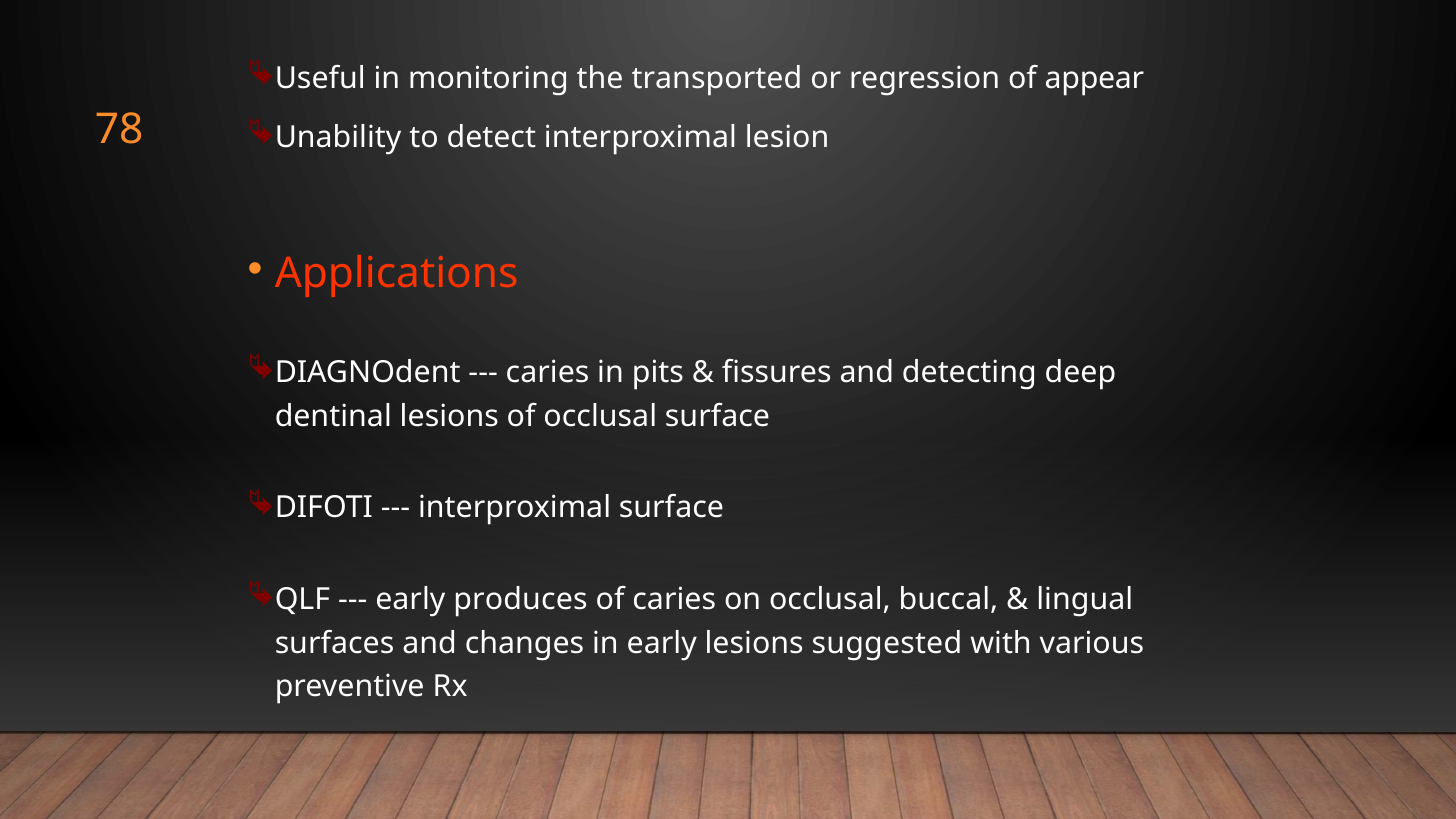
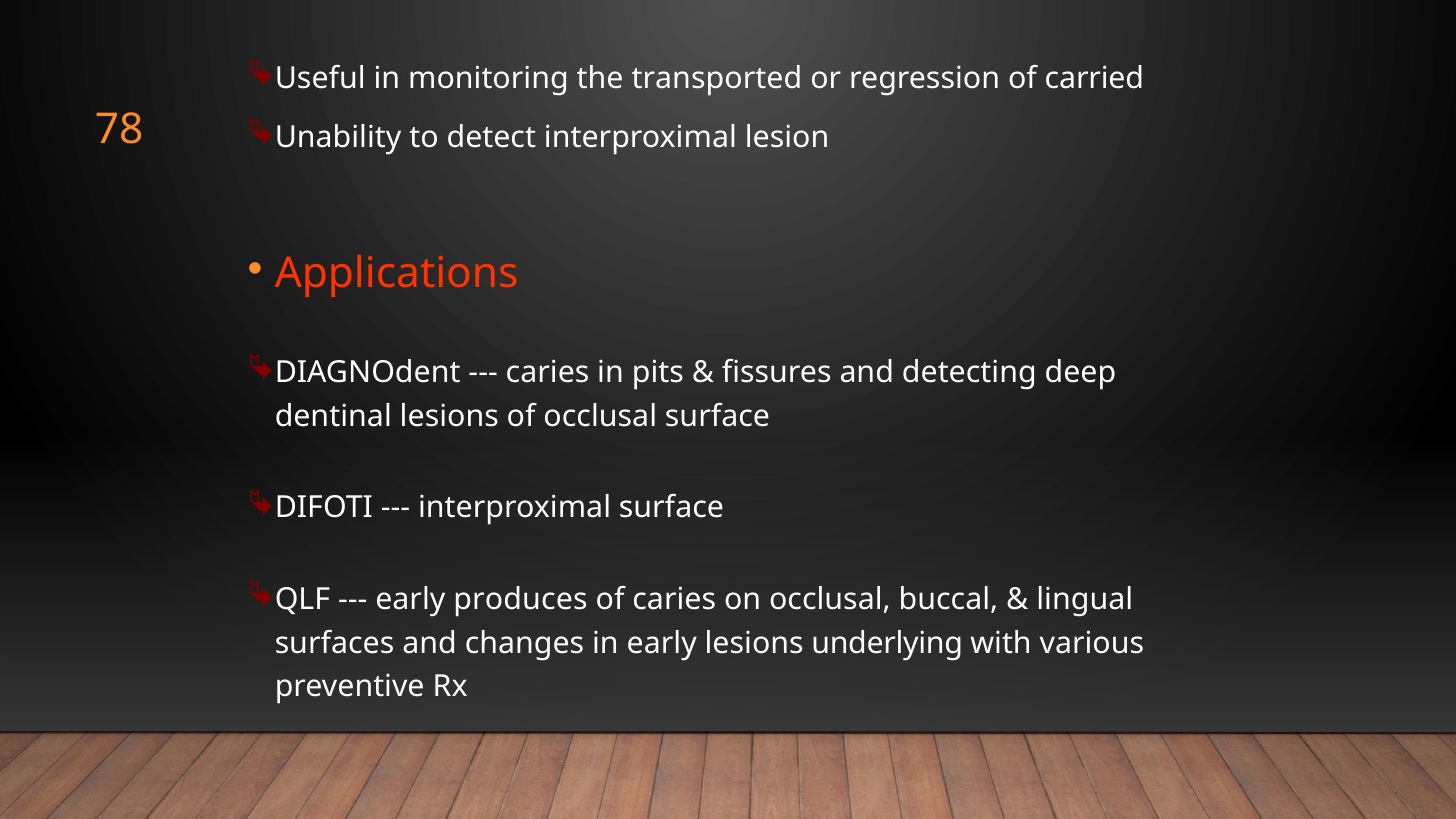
appear: appear -> carried
suggested: suggested -> underlying
